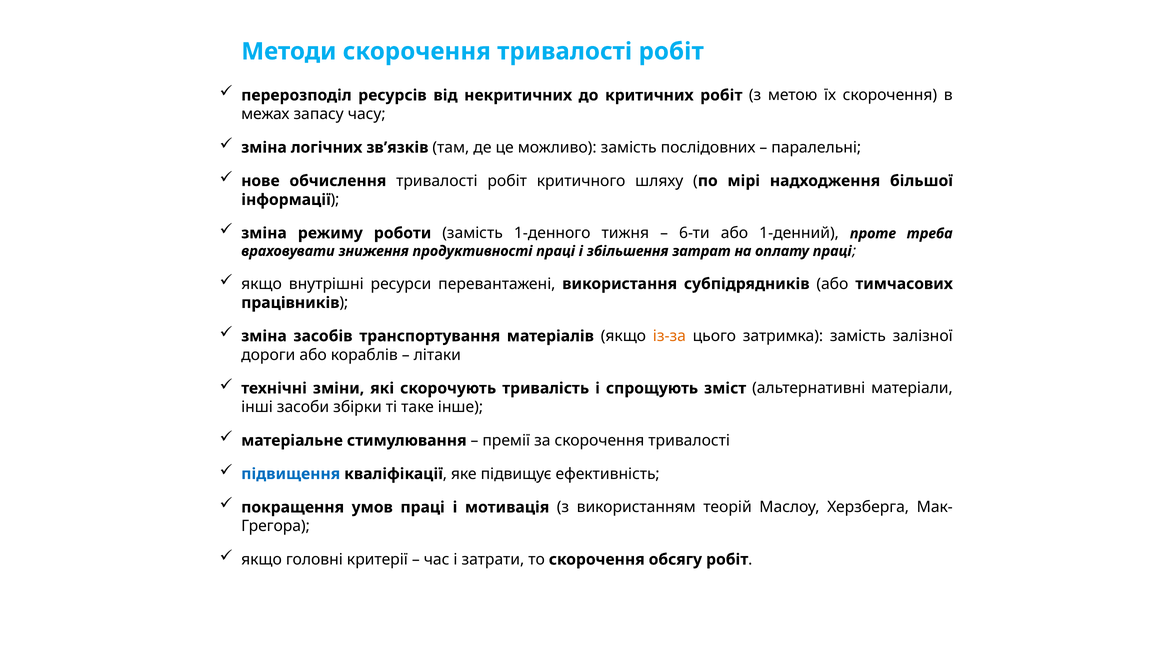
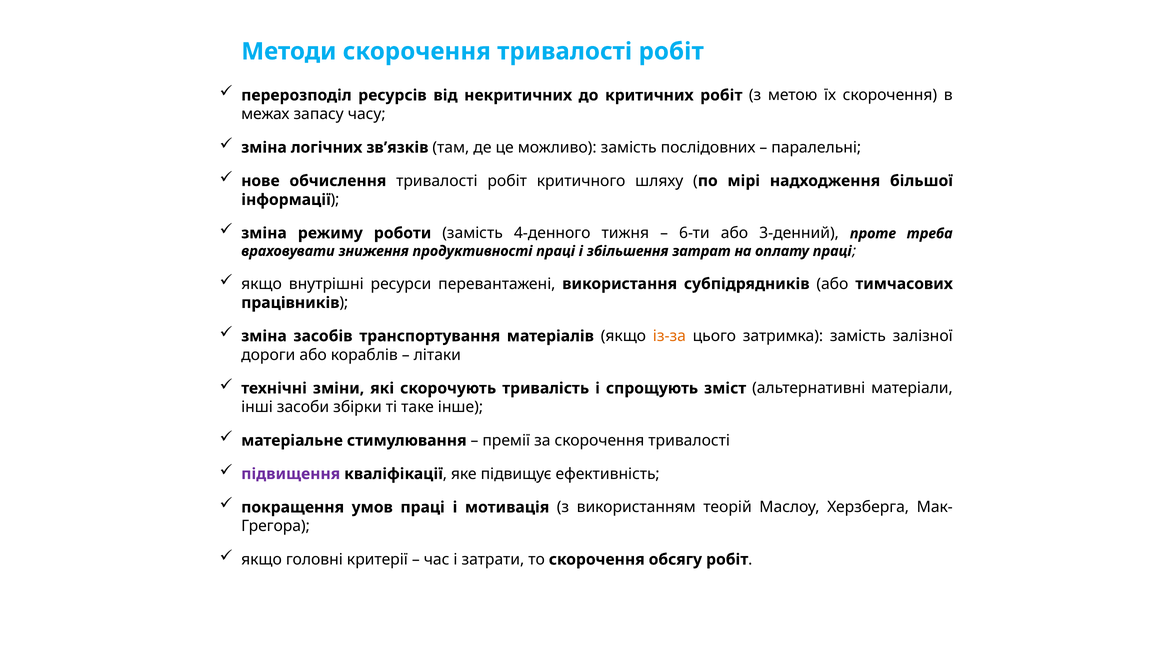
1-денного: 1-денного -> 4-денного
1-денний: 1-денний -> 3-денний
підвищення colour: blue -> purple
